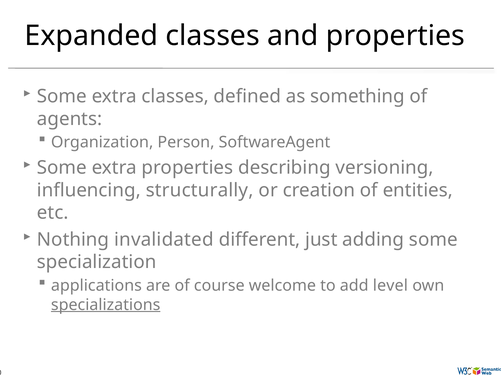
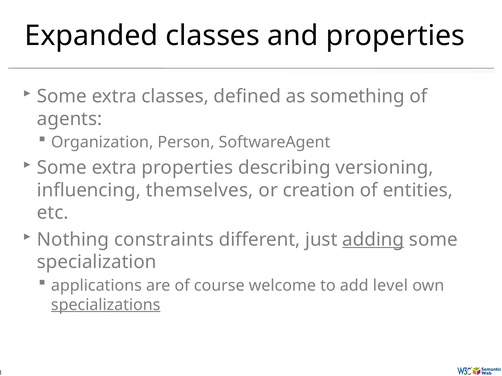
structurally: structurally -> themselves
invalidated: invalidated -> constraints
adding underline: none -> present
